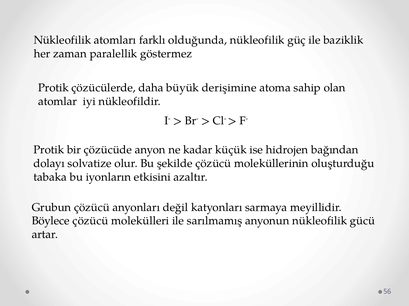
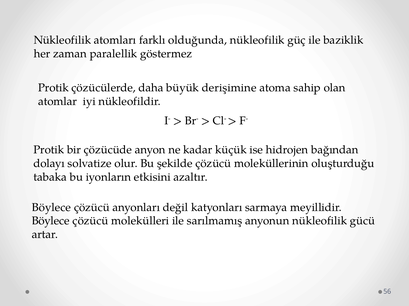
Grubun at (51, 208): Grubun -> Böylece
